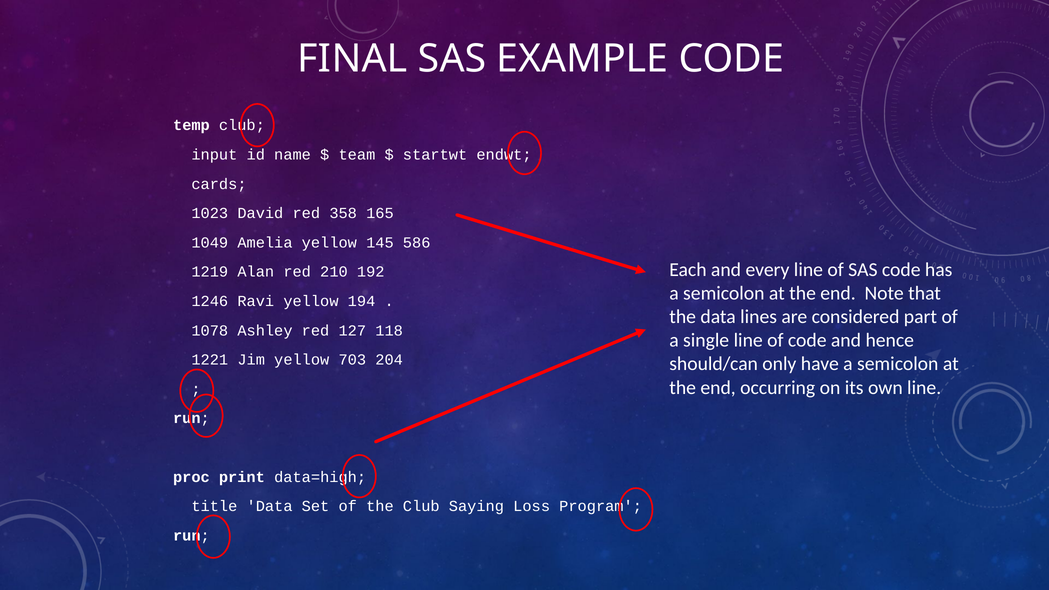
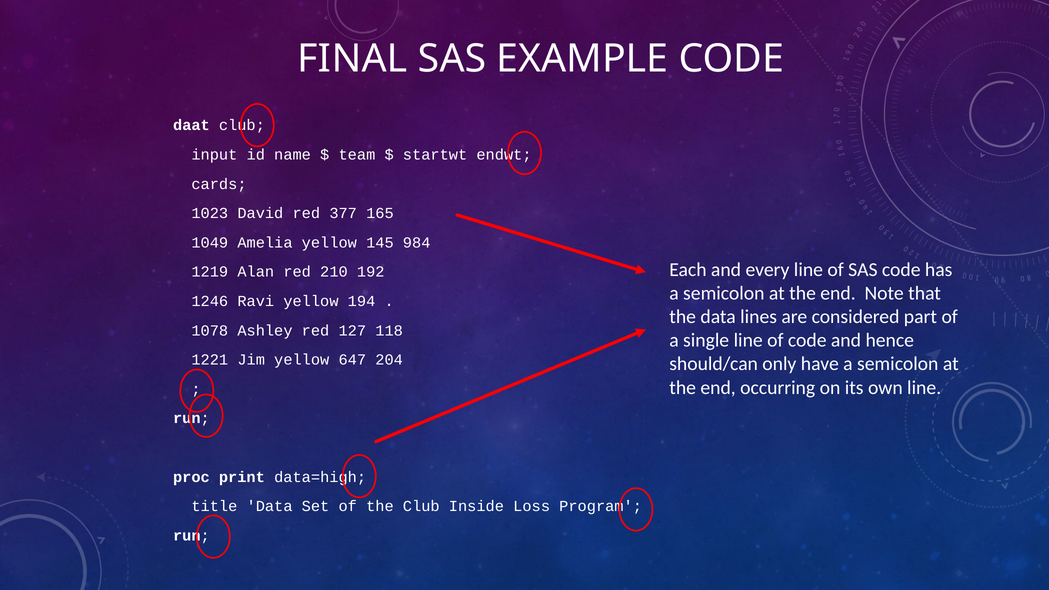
temp: temp -> daat
358: 358 -> 377
586: 586 -> 984
703: 703 -> 647
Saying: Saying -> Inside
